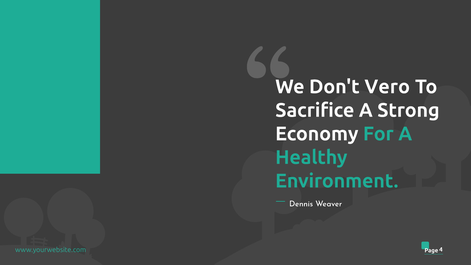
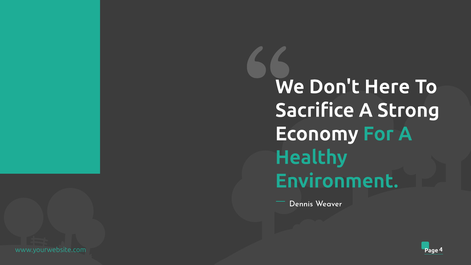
Vero: Vero -> Here
